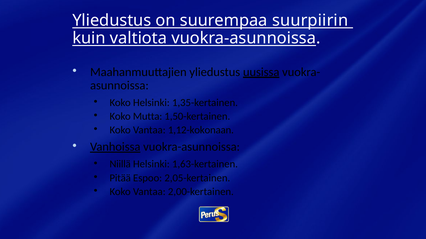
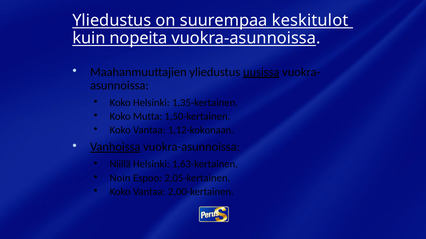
suurpiirin: suurpiirin -> keskitulot
valtiota: valtiota -> nopeita
Pitää: Pitää -> Noin
